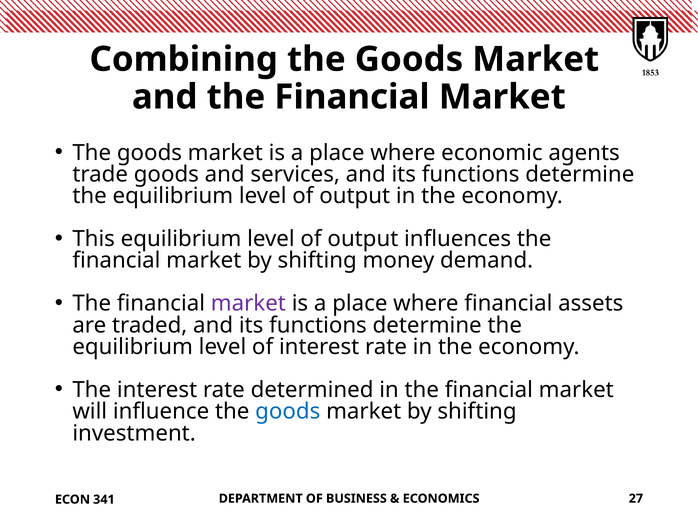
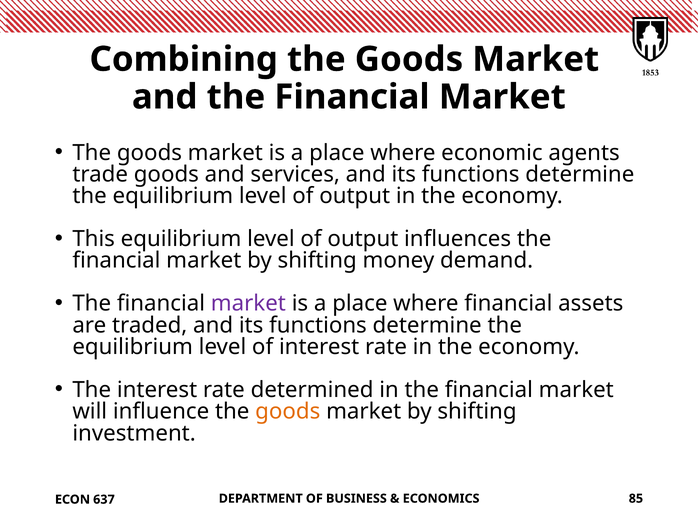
goods at (288, 412) colour: blue -> orange
27: 27 -> 85
341: 341 -> 637
